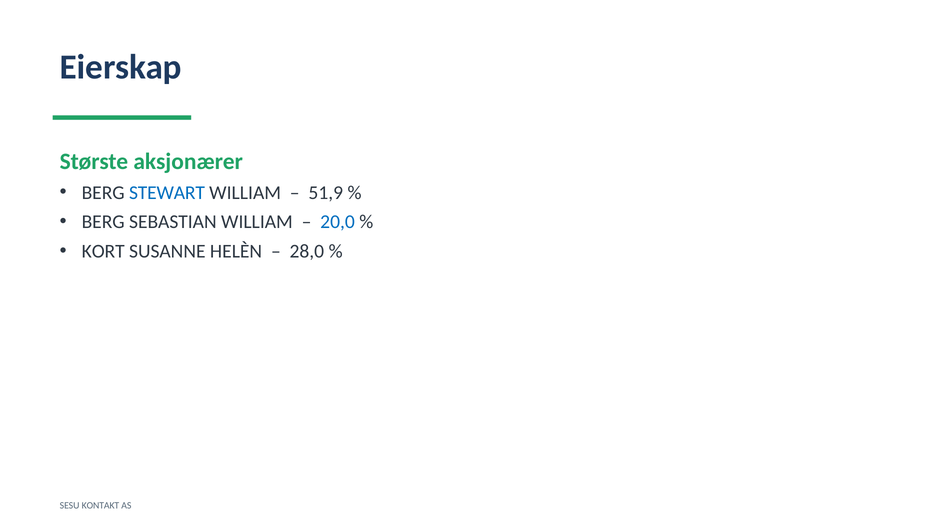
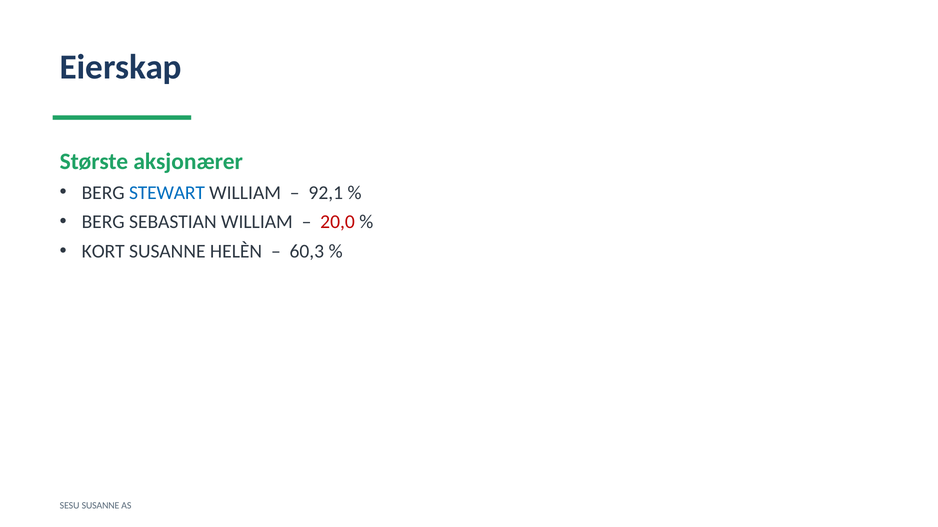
51,9: 51,9 -> 92,1
20,0 colour: blue -> red
28,0: 28,0 -> 60,3
SESU KONTAKT: KONTAKT -> SUSANNE
